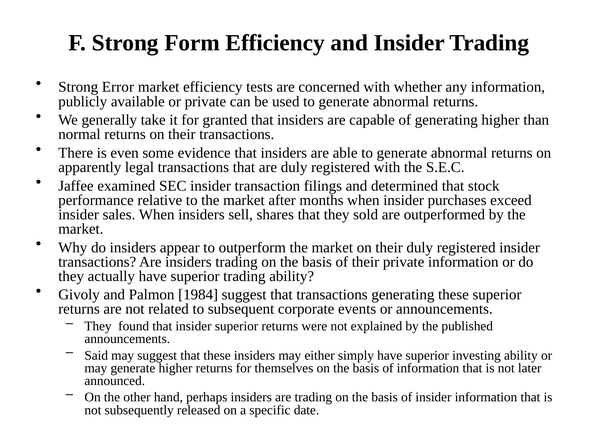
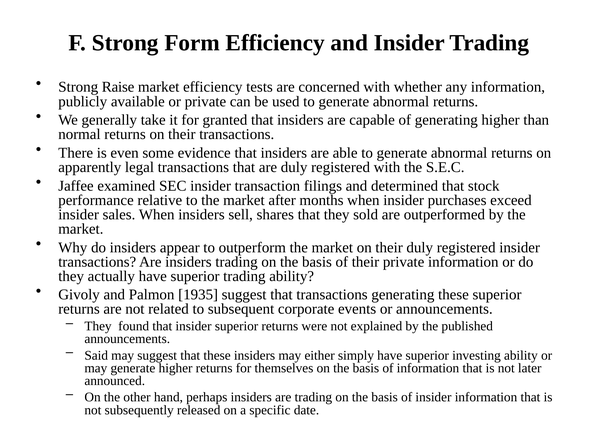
Error: Error -> Raise
1984: 1984 -> 1935
